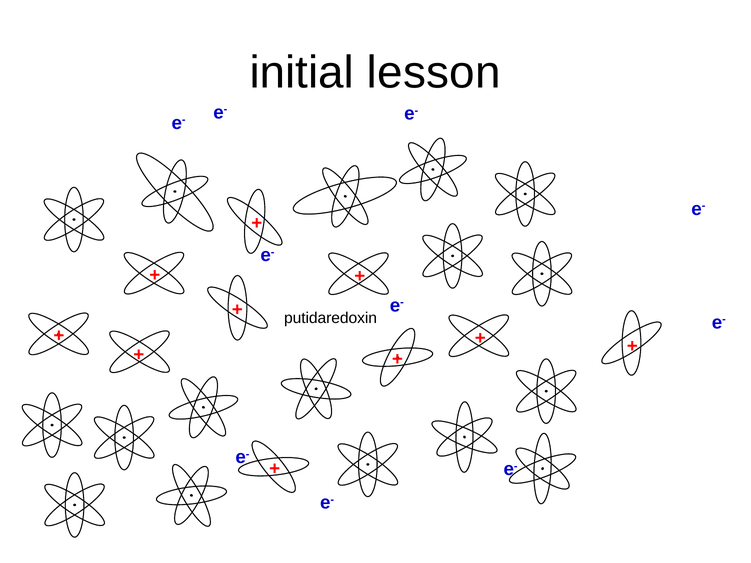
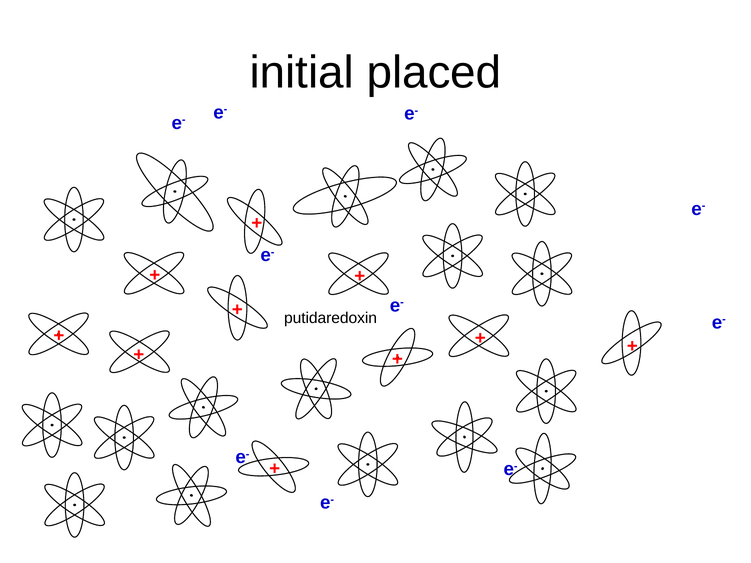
lesson: lesson -> placed
